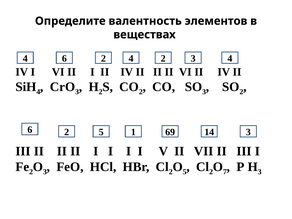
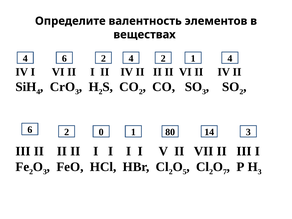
2 3: 3 -> 1
2 5: 5 -> 0
69: 69 -> 80
